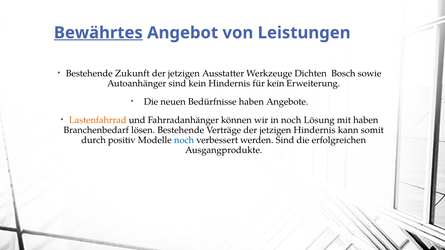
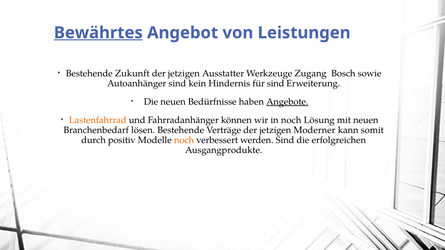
Dichten: Dichten -> Zugang
für kein: kein -> sind
Angebote underline: none -> present
mit haben: haben -> neuen
jetzigen Hindernis: Hindernis -> Moderner
noch at (184, 140) colour: blue -> orange
